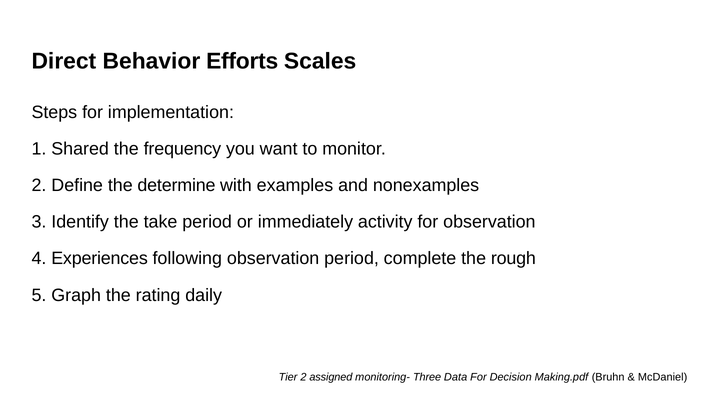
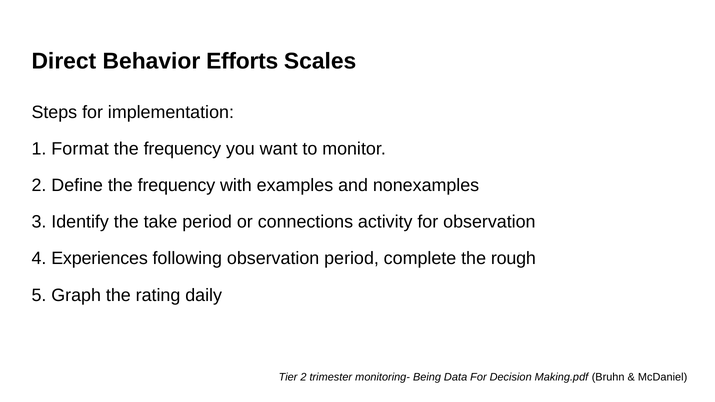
Shared: Shared -> Format
Define the determine: determine -> frequency
immediately: immediately -> connections
assigned: assigned -> trimester
Three: Three -> Being
